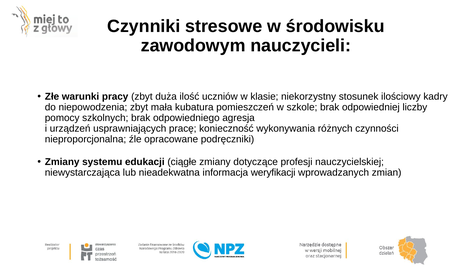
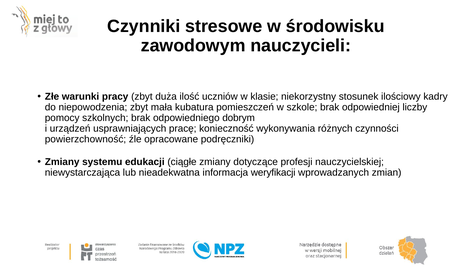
agresja: agresja -> dobrym
nieproporcjonalna: nieproporcjonalna -> powierzchowność
